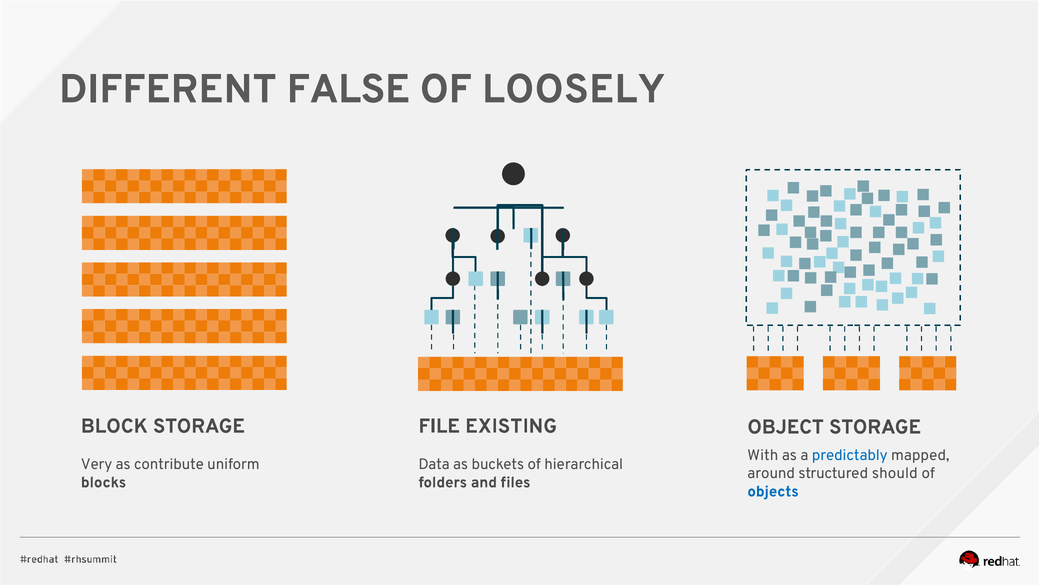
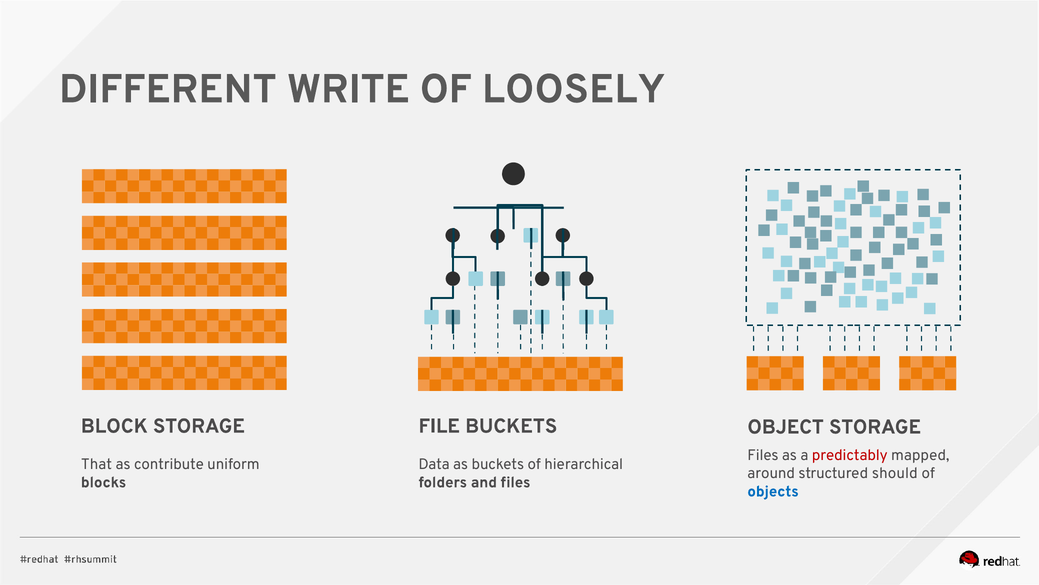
FALSE: FALSE -> WRITE
FILE EXISTING: EXISTING -> BUCKETS
With at (763, 455): With -> Files
predictably colour: blue -> red
Very: Very -> That
